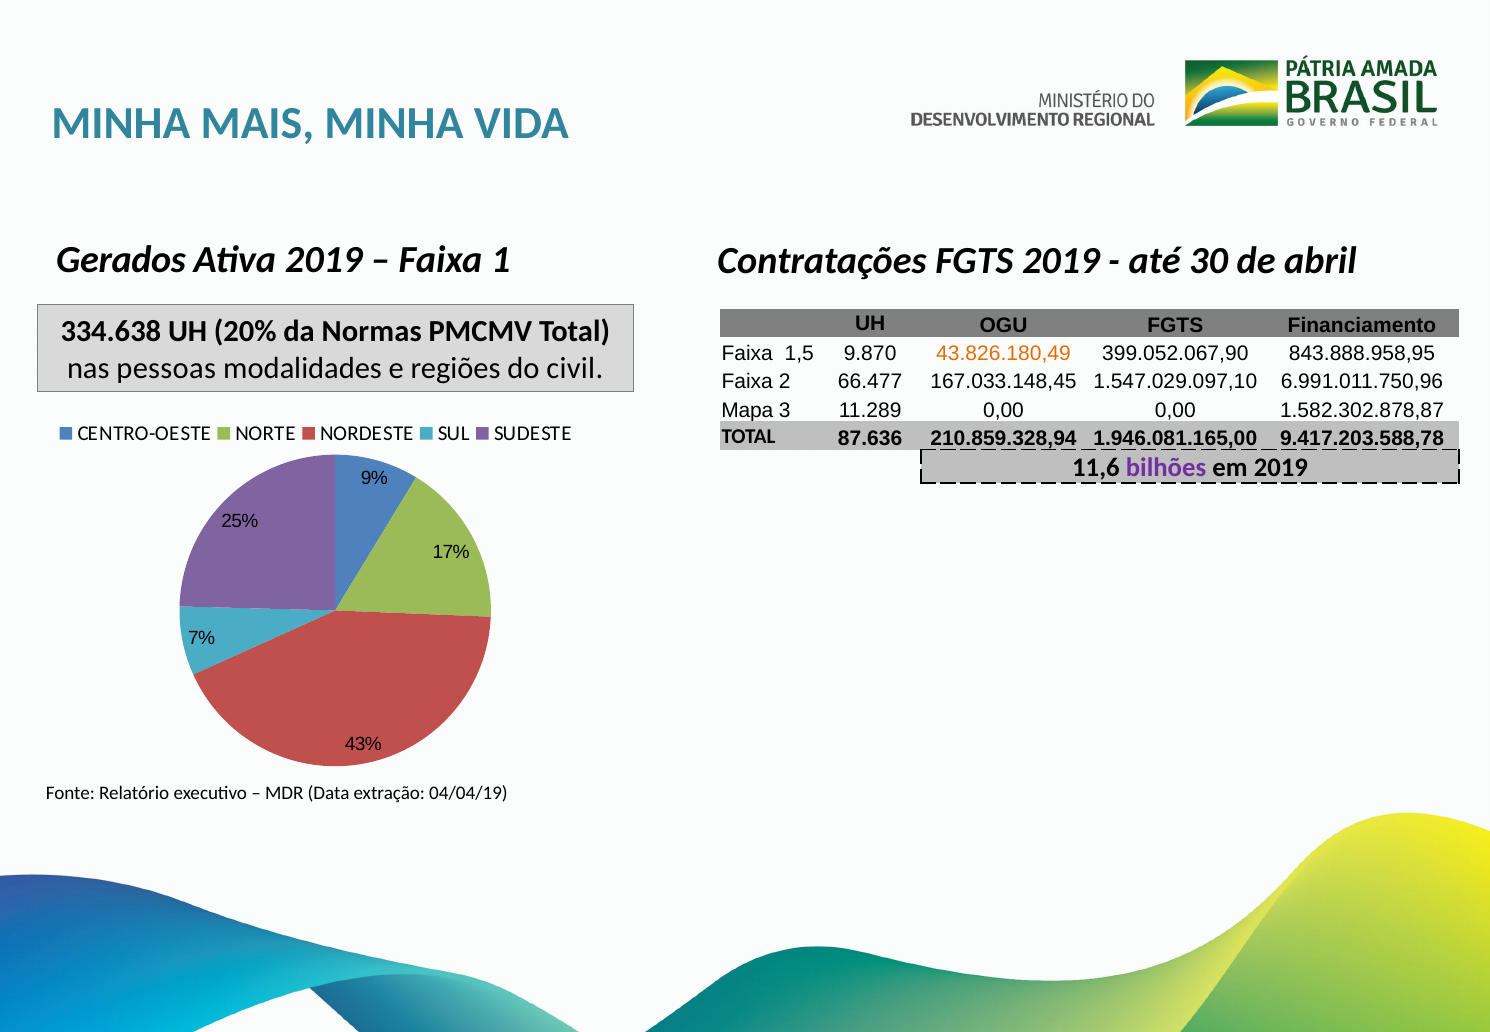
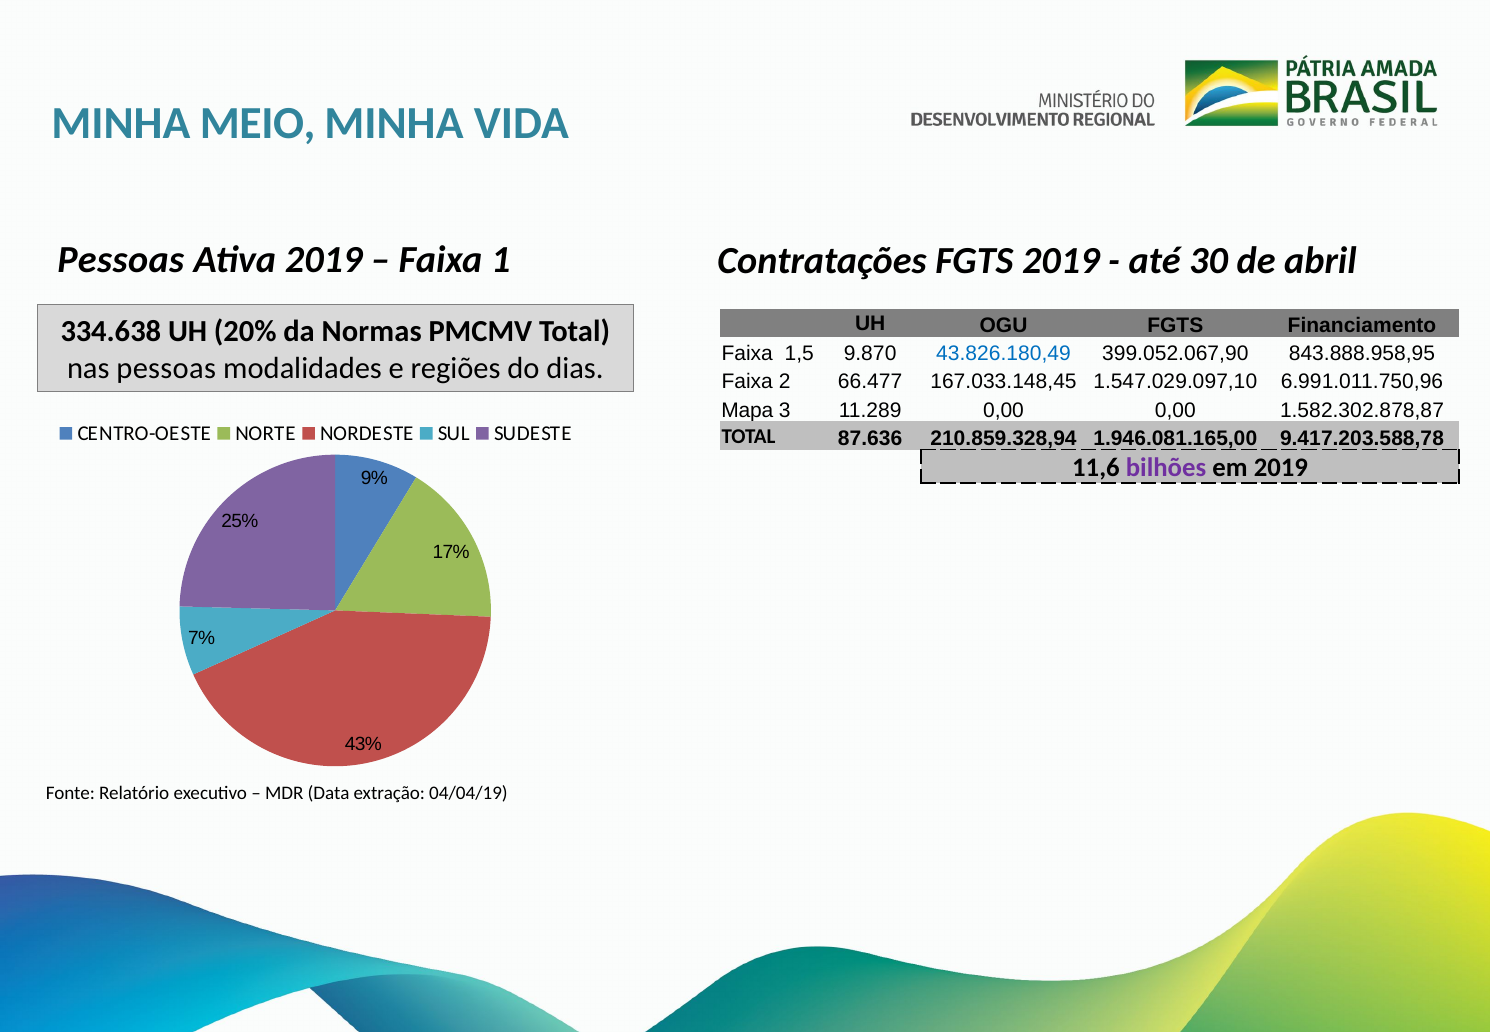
MAIS: MAIS -> MEIO
Gerados at (121, 259): Gerados -> Pessoas
43.826.180,49 colour: orange -> blue
civil: civil -> dias
